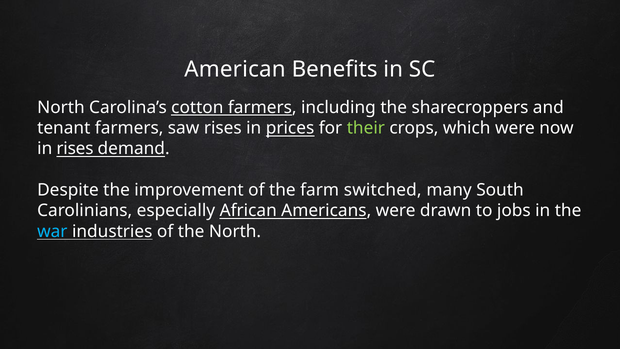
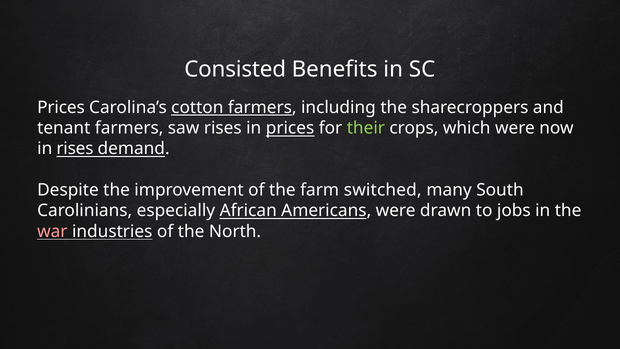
American: American -> Consisted
North at (61, 107): North -> Prices
war colour: light blue -> pink
